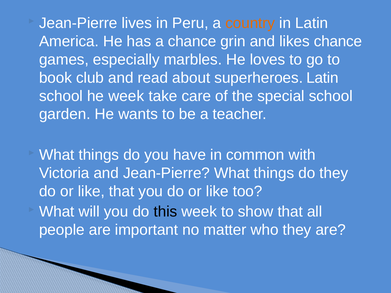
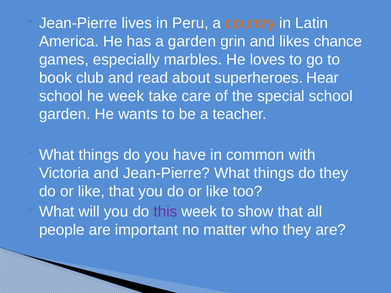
a chance: chance -> garden
superheroes Latin: Latin -> Hear
this colour: black -> purple
